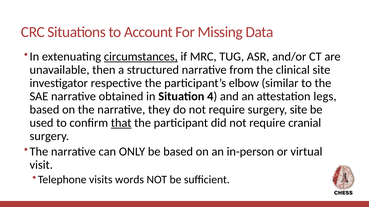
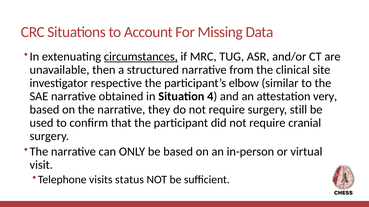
legs: legs -> very
surgery site: site -> still
that underline: present -> none
words: words -> status
